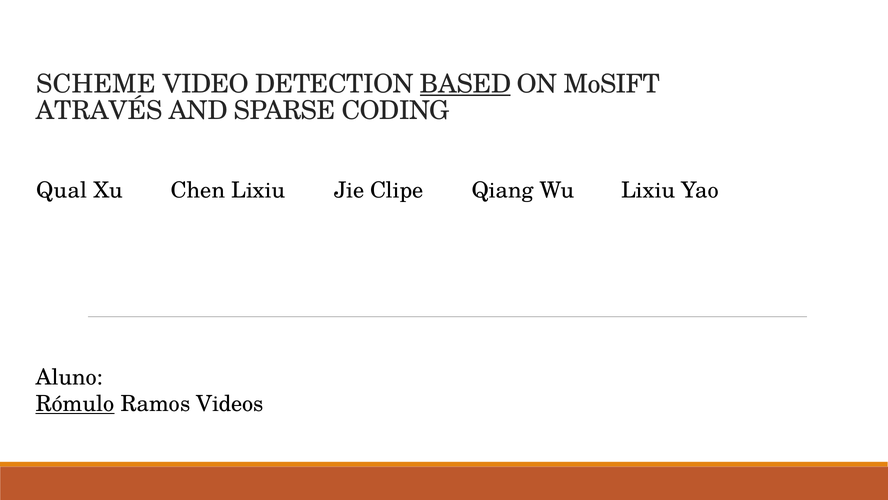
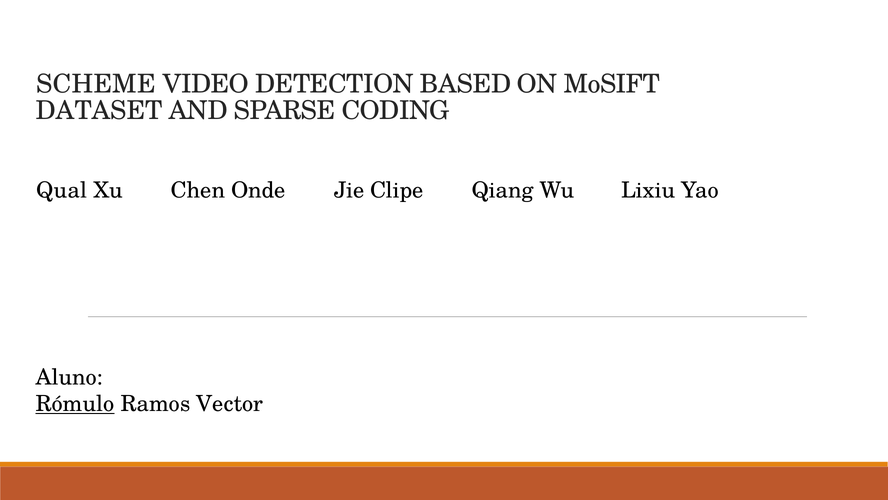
BASED underline: present -> none
ATRAVÉS: ATRAVÉS -> DATASET
Chen Lixiu: Lixiu -> Onde
Videos: Videos -> Vector
